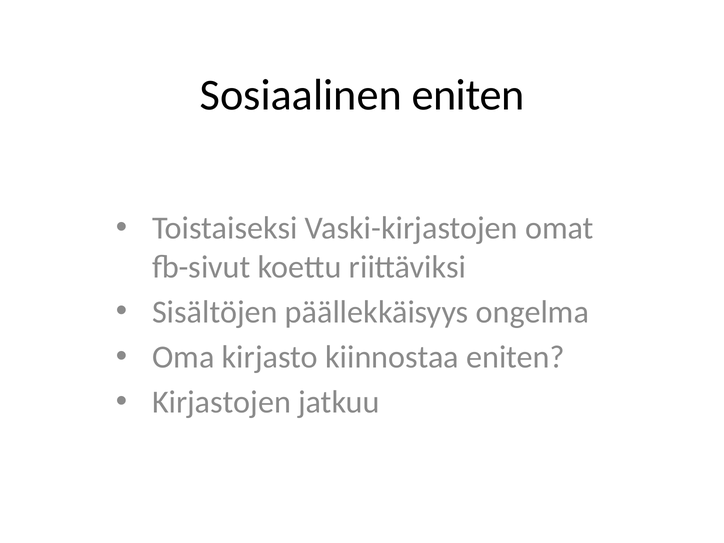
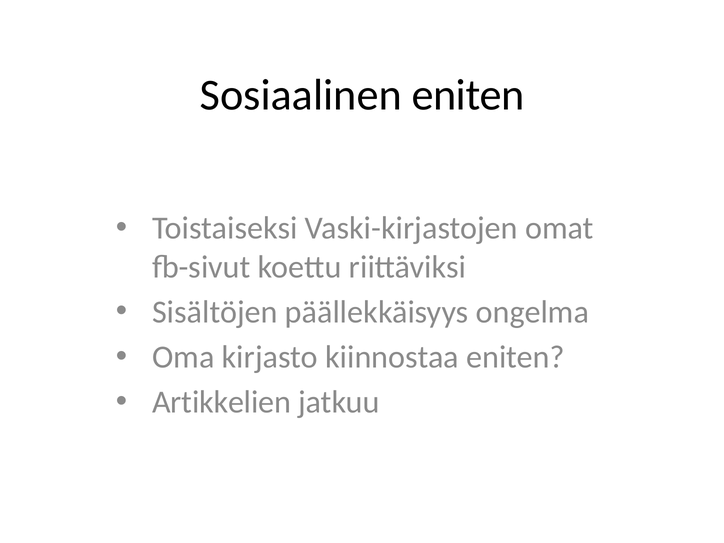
Kirjastojen: Kirjastojen -> Artikkelien
